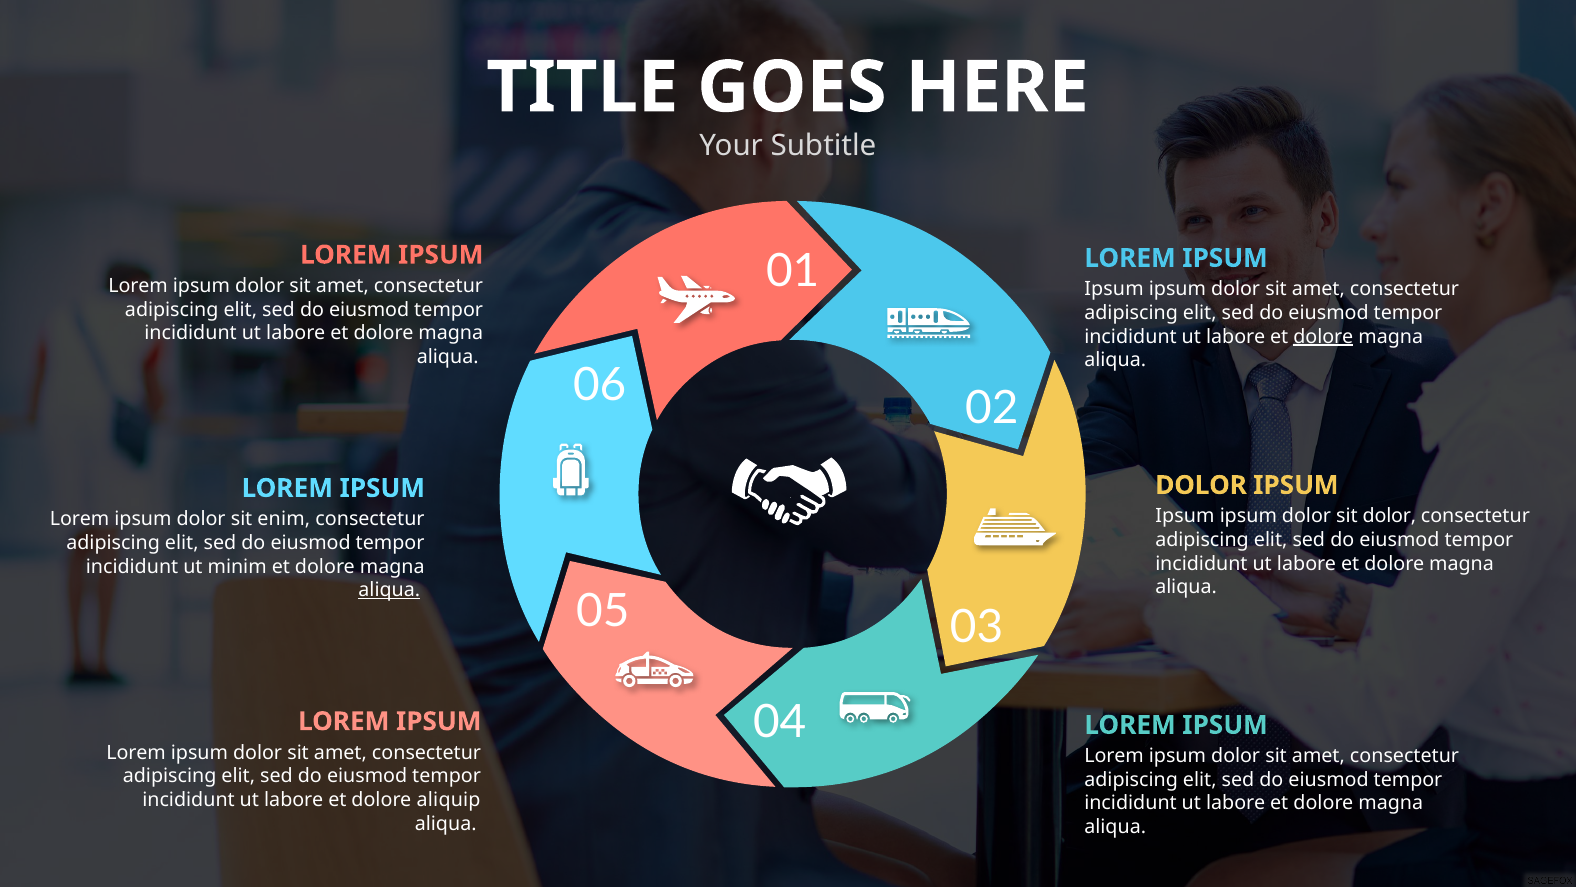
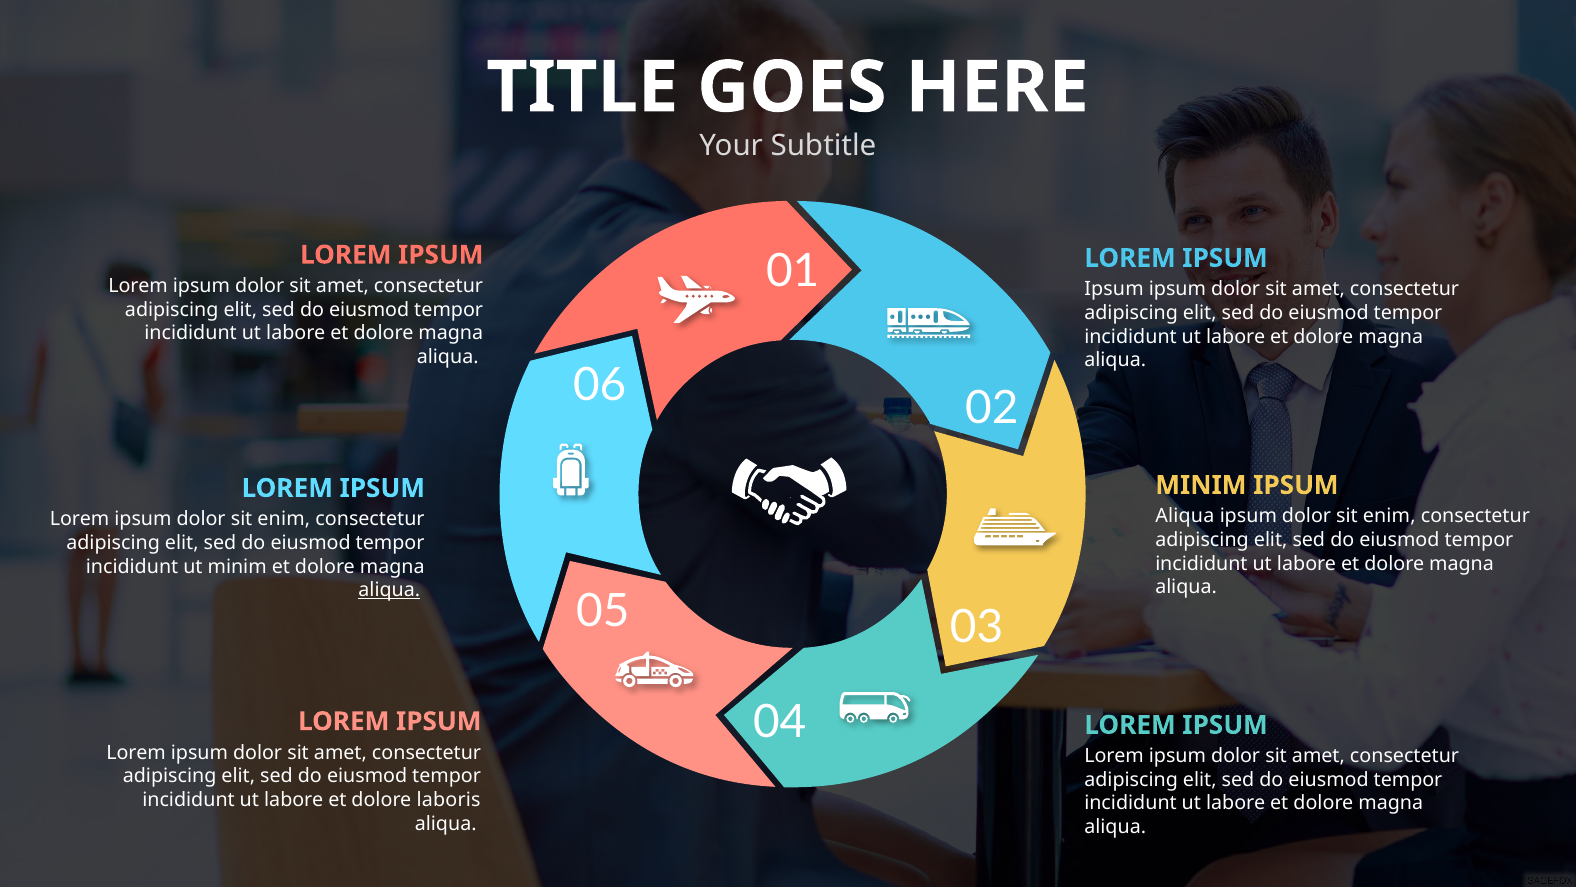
dolore at (1323, 336) underline: present -> none
DOLOR at (1201, 485): DOLOR -> MINIM
Ipsum at (1185, 516): Ipsum -> Aliqua
dolor at (1389, 516): dolor -> enim
aliquip: aliquip -> laboris
